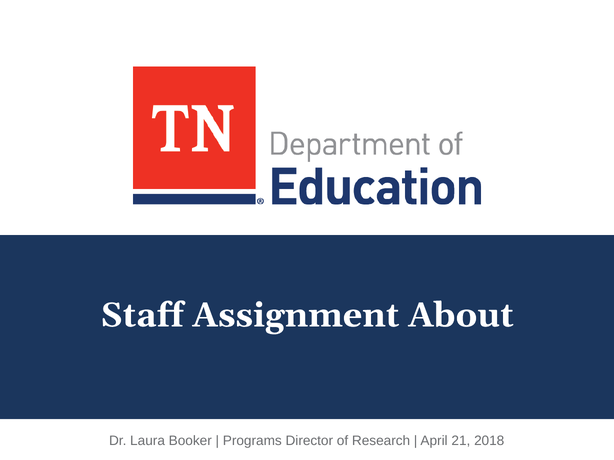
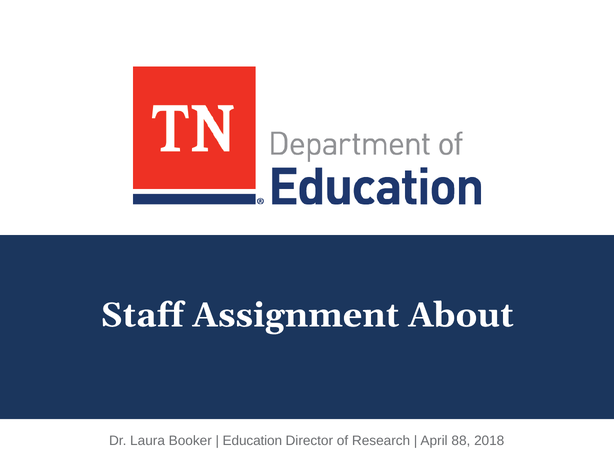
Programs: Programs -> Education
21: 21 -> 88
